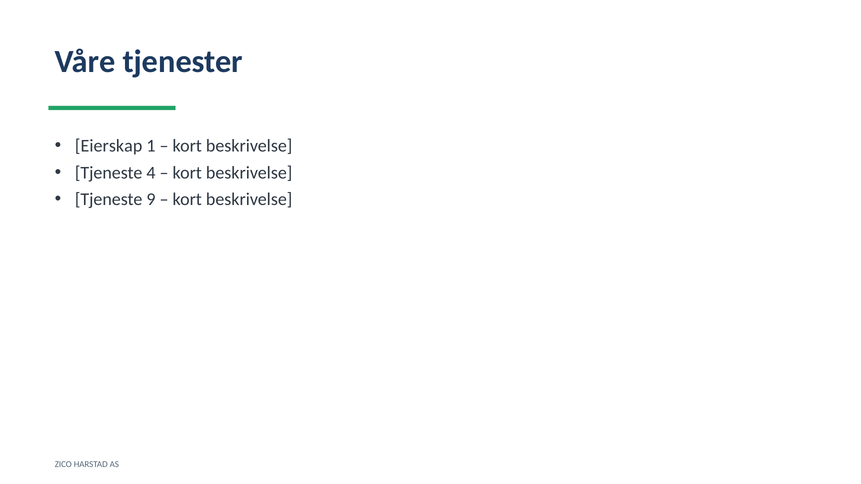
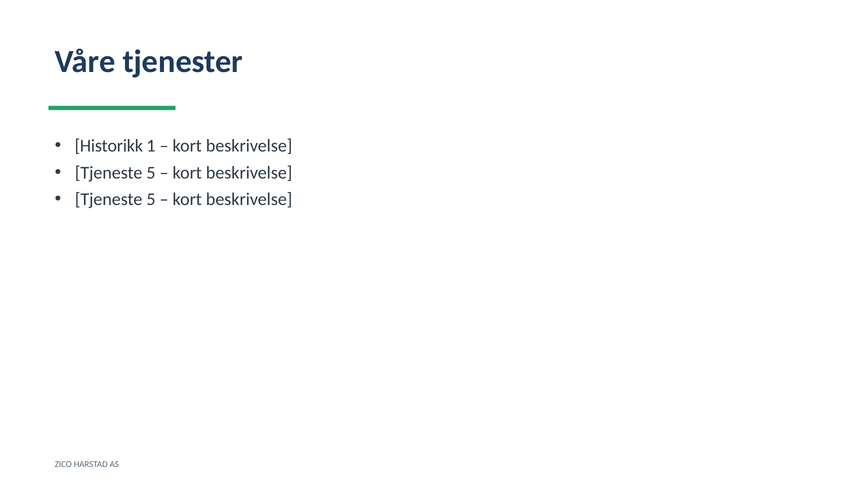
Eierskap: Eierskap -> Historikk
4 at (151, 173): 4 -> 5
9 at (151, 200): 9 -> 5
